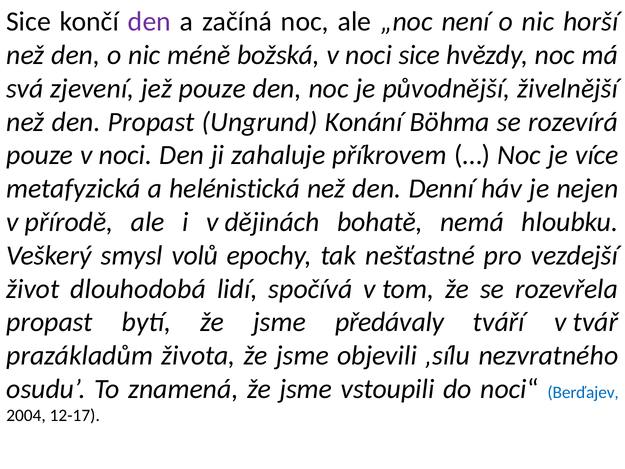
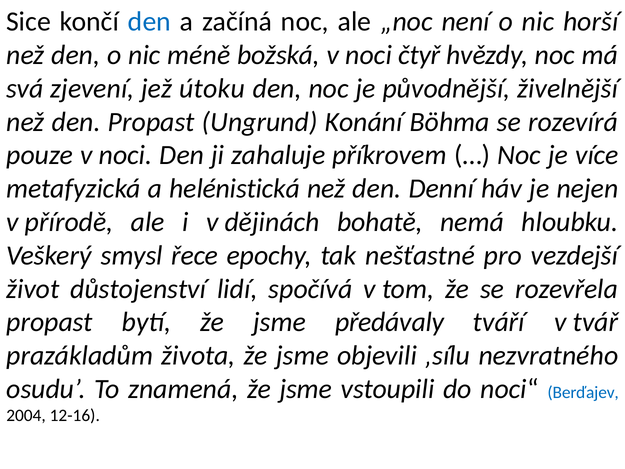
den at (149, 22) colour: purple -> blue
noci sice: sice -> čtyř
jež pouze: pouze -> útoku
volů: volů -> řece
dlouhodobá: dlouhodobá -> důstojenství
12-17: 12-17 -> 12-16
